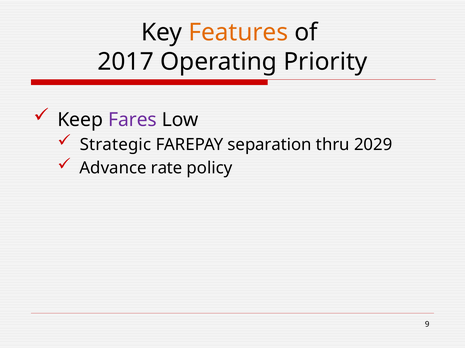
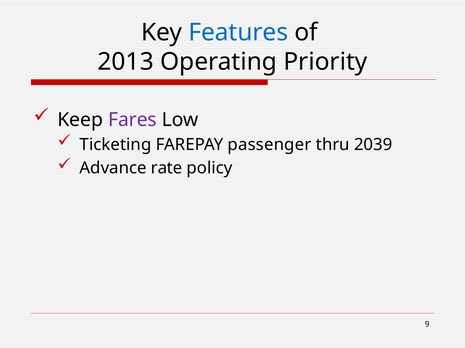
Features colour: orange -> blue
2017: 2017 -> 2013
Strategic: Strategic -> Ticketing
separation: separation -> passenger
2029: 2029 -> 2039
